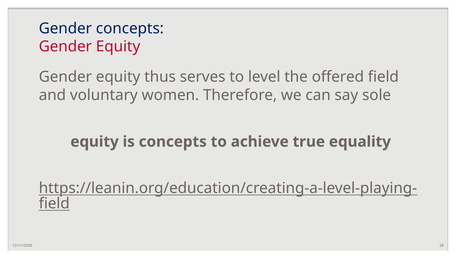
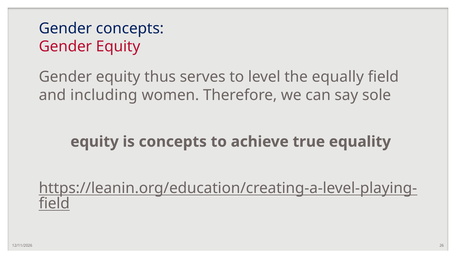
offered: offered -> equally
voluntary: voluntary -> including
